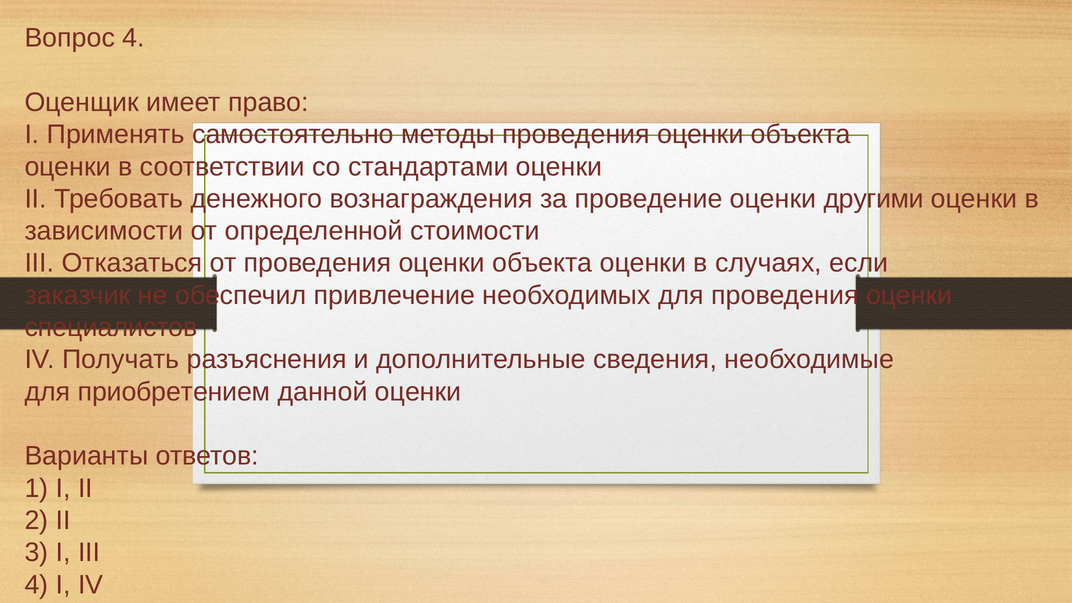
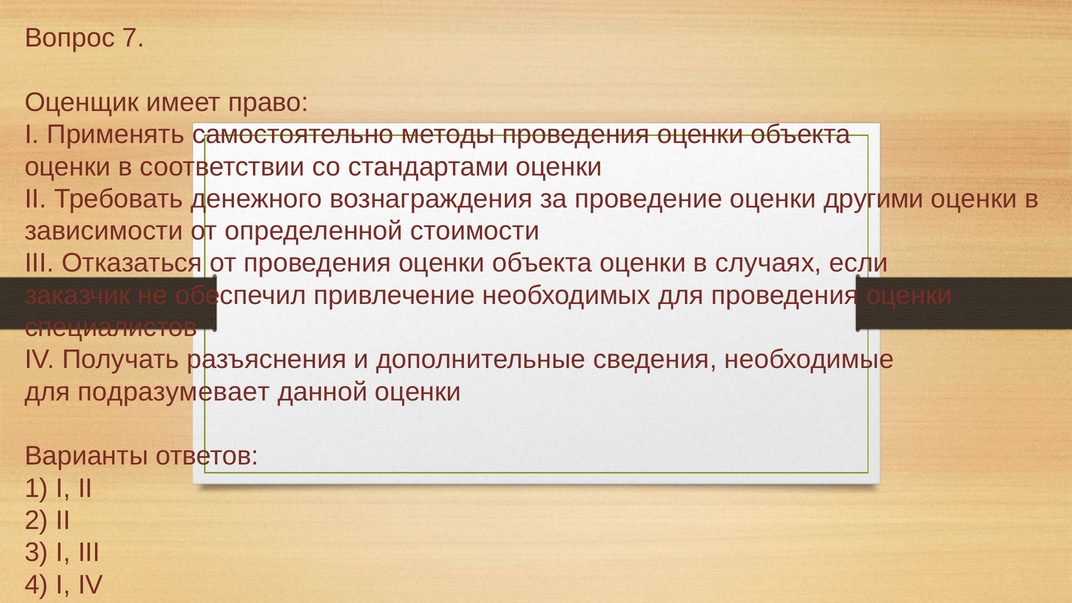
Вопрос 4: 4 -> 7
приобретением: приобретением -> подразумевает
